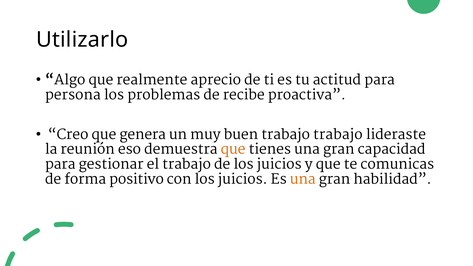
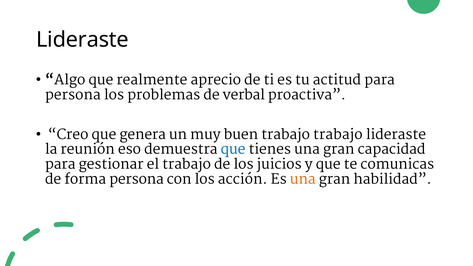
Utilizarlo at (82, 40): Utilizarlo -> Lideraste
recibe: recibe -> verbal
que at (233, 149) colour: orange -> blue
forma positivo: positivo -> persona
con los juicios: juicios -> acción
